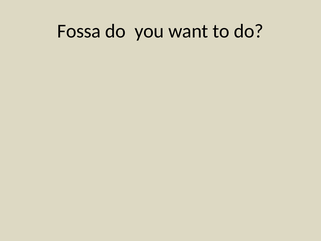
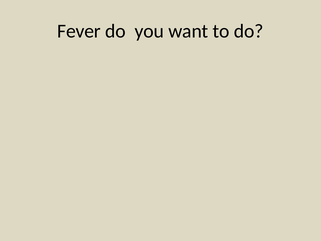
Fossa: Fossa -> Fever
